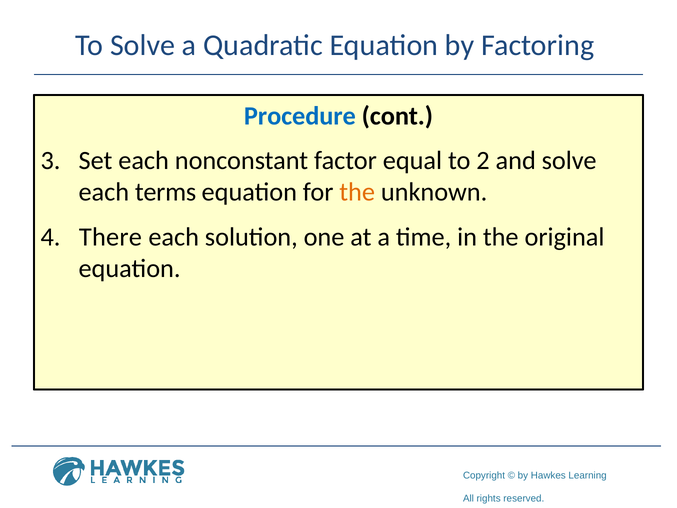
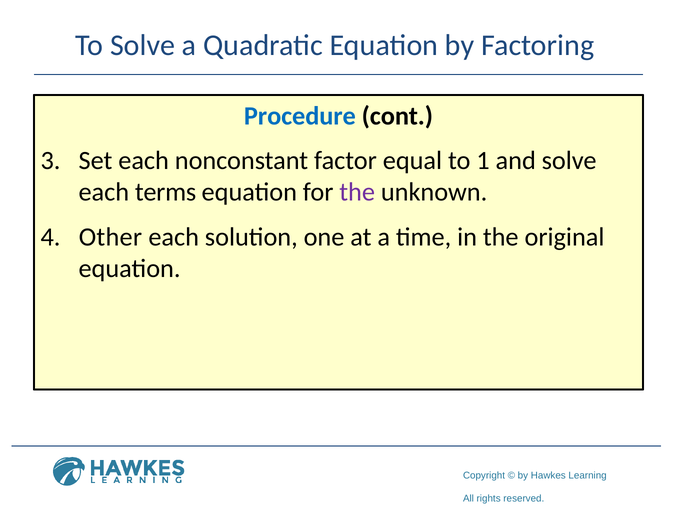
2: 2 -> 1
the at (357, 192) colour: orange -> purple
There: There -> Other
